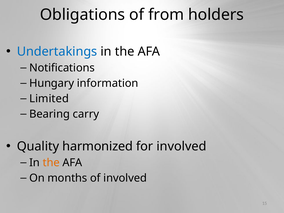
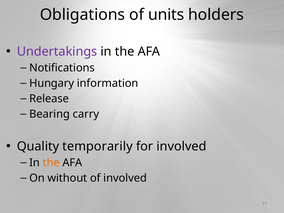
from: from -> units
Undertakings colour: blue -> purple
Limited: Limited -> Release
harmonized: harmonized -> temporarily
months: months -> without
